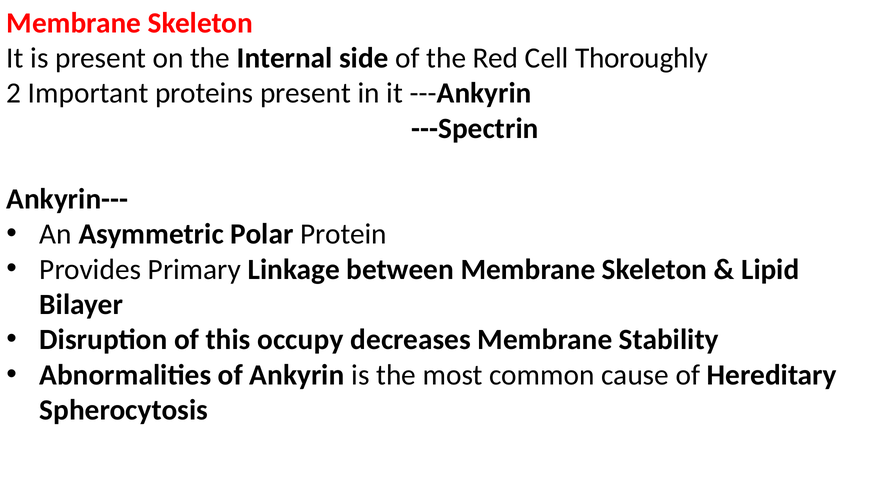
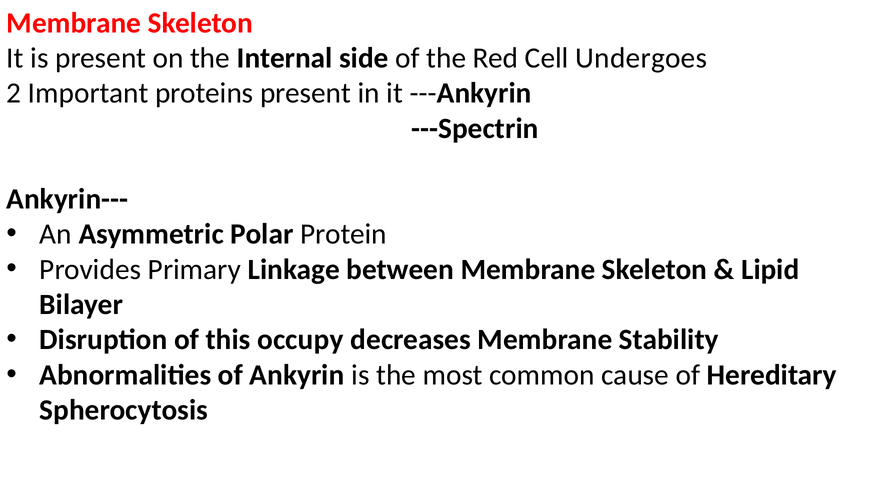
Thoroughly: Thoroughly -> Undergoes
